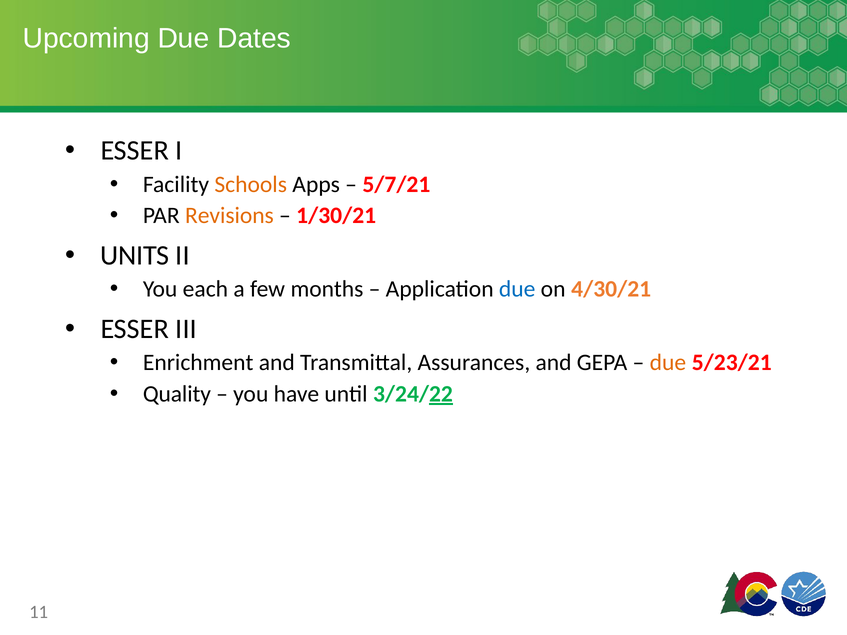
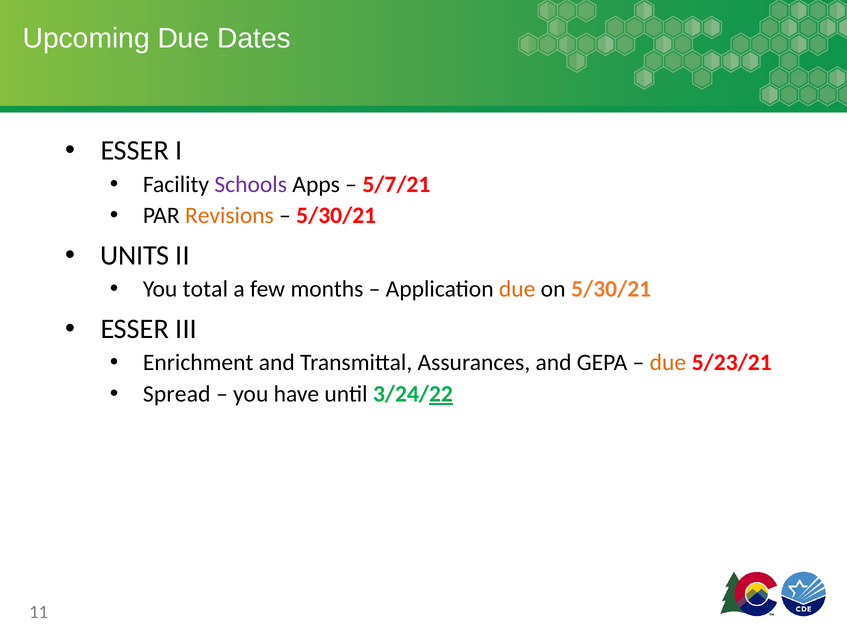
Schools colour: orange -> purple
1/30/21 at (336, 216): 1/30/21 -> 5/30/21
each: each -> total
due at (517, 289) colour: blue -> orange
on 4/30/21: 4/30/21 -> 5/30/21
Quality: Quality -> Spread
